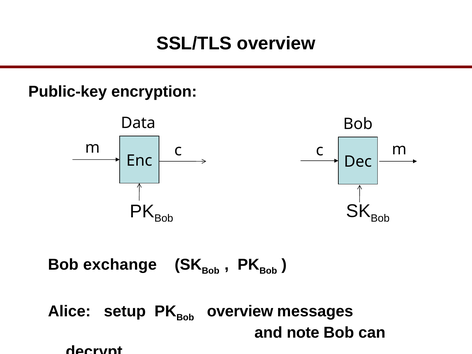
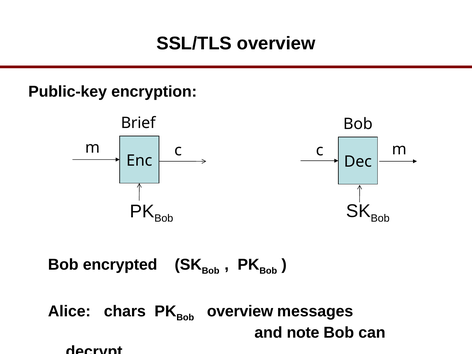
Data: Data -> Brief
exchange: exchange -> encrypted
setup: setup -> chars
